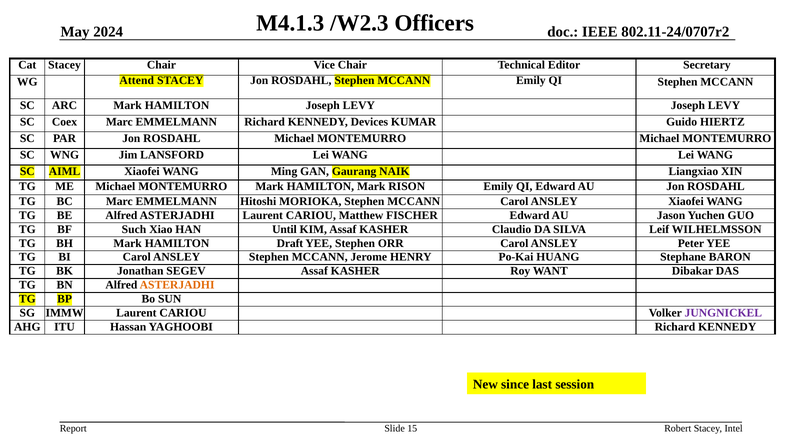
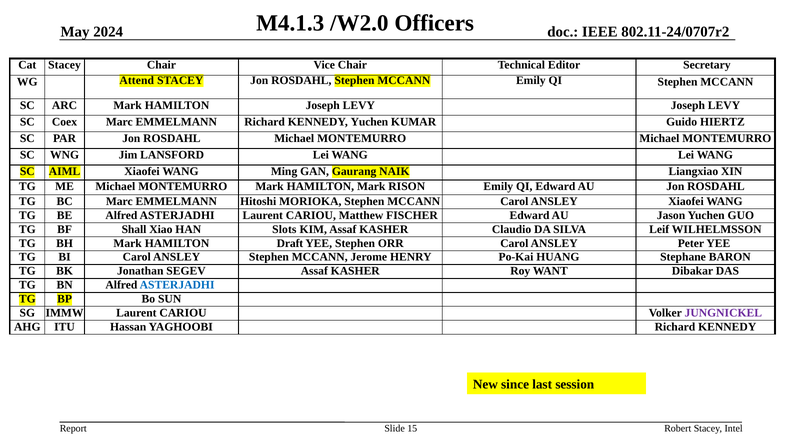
/W2.3: /W2.3 -> /W2.0
KENNEDY Devices: Devices -> Yuchen
Such: Such -> Shall
Until: Until -> Slots
ASTERJADHI at (177, 285) colour: orange -> blue
